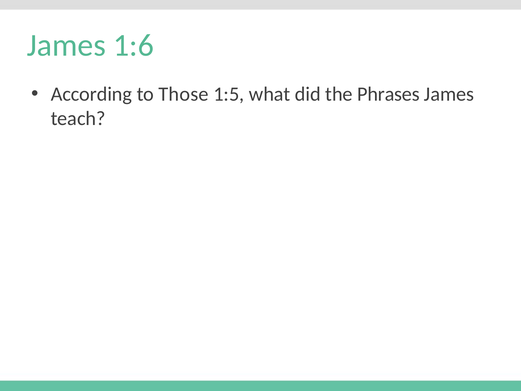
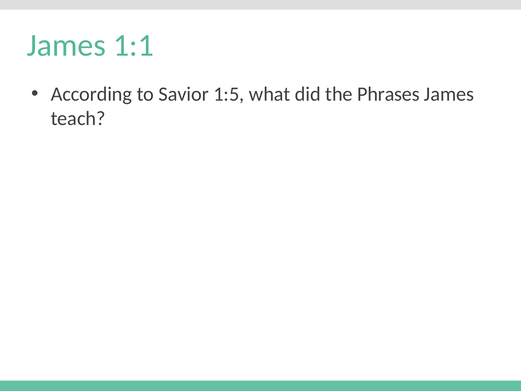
1:6: 1:6 -> 1:1
Those: Those -> Savior
